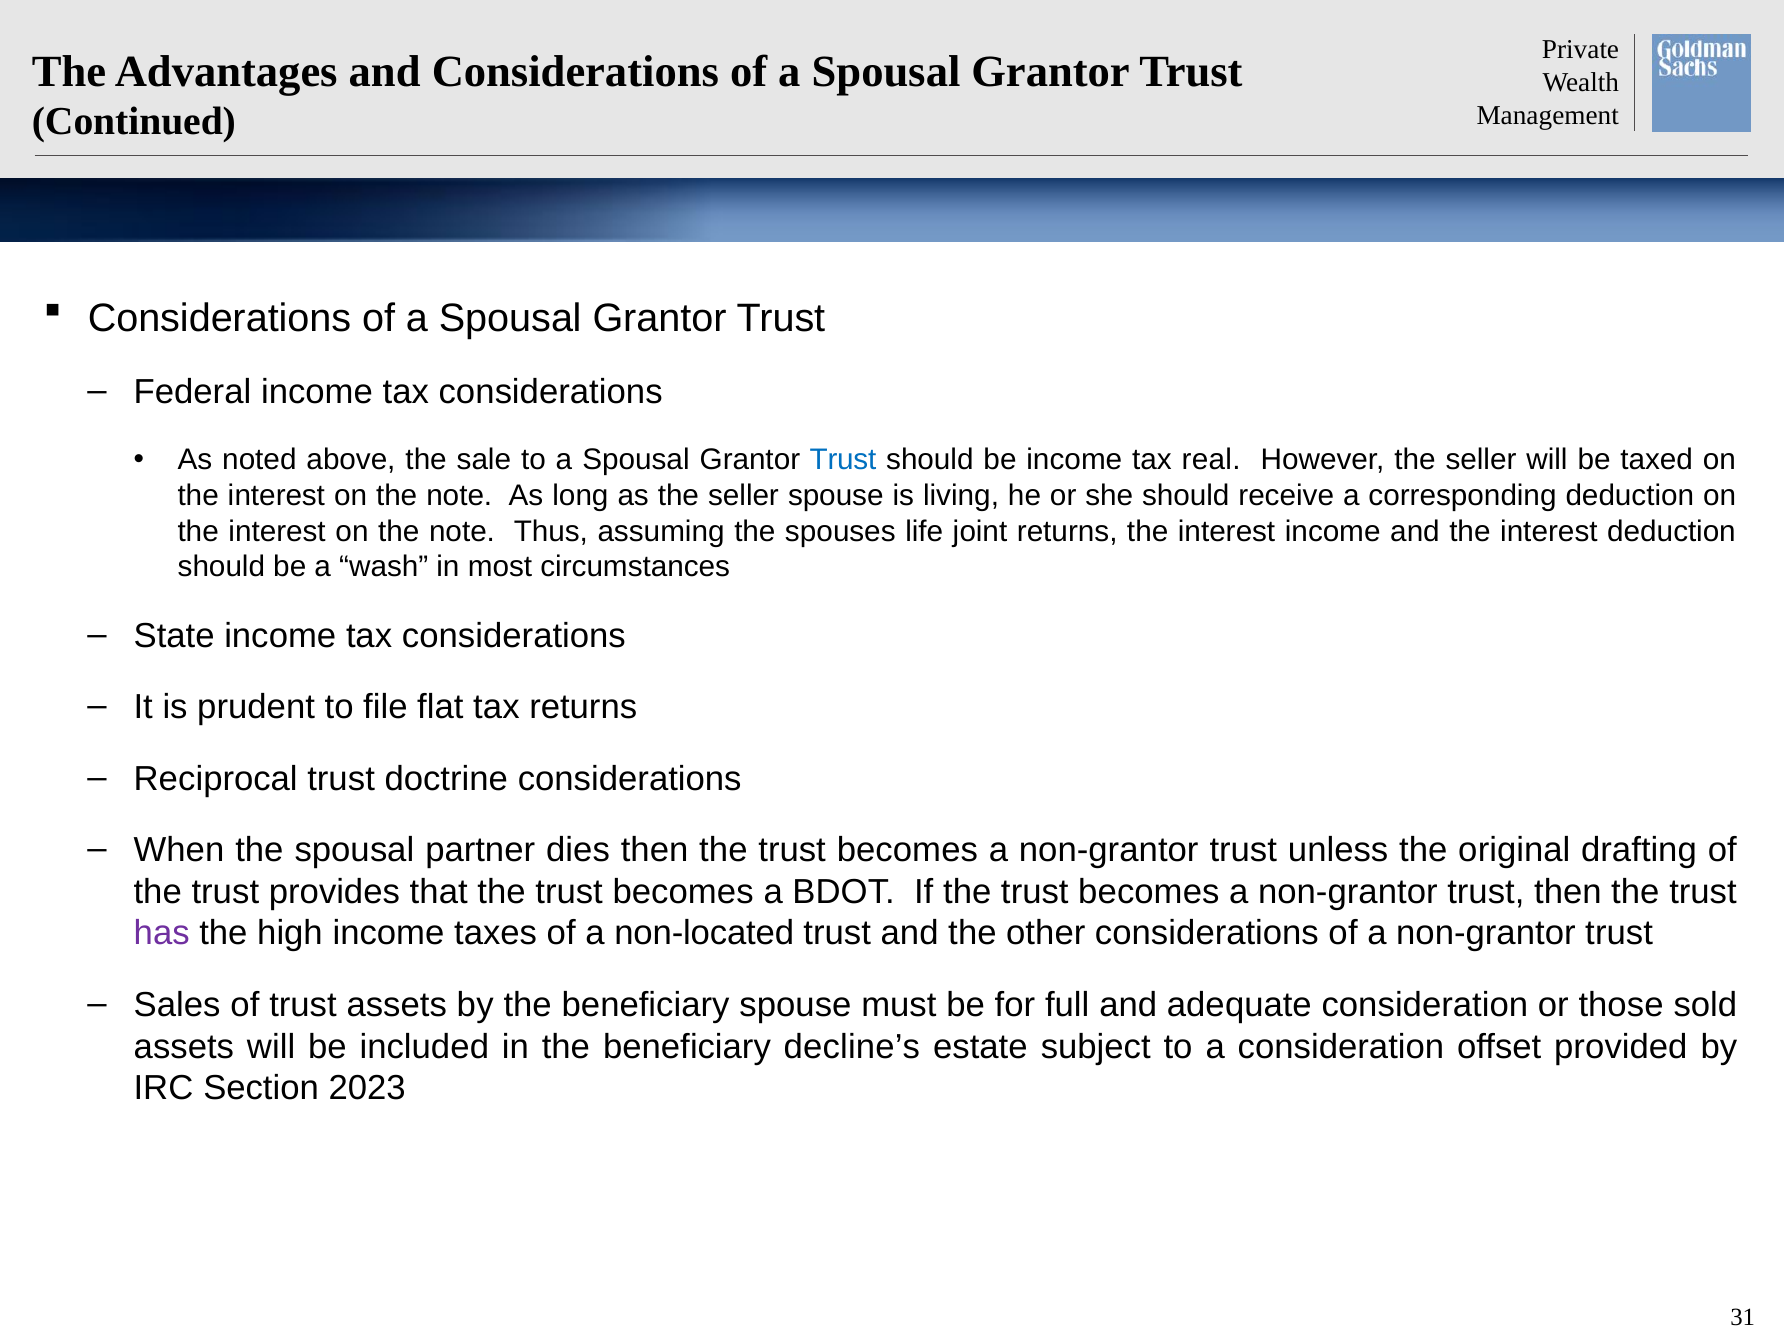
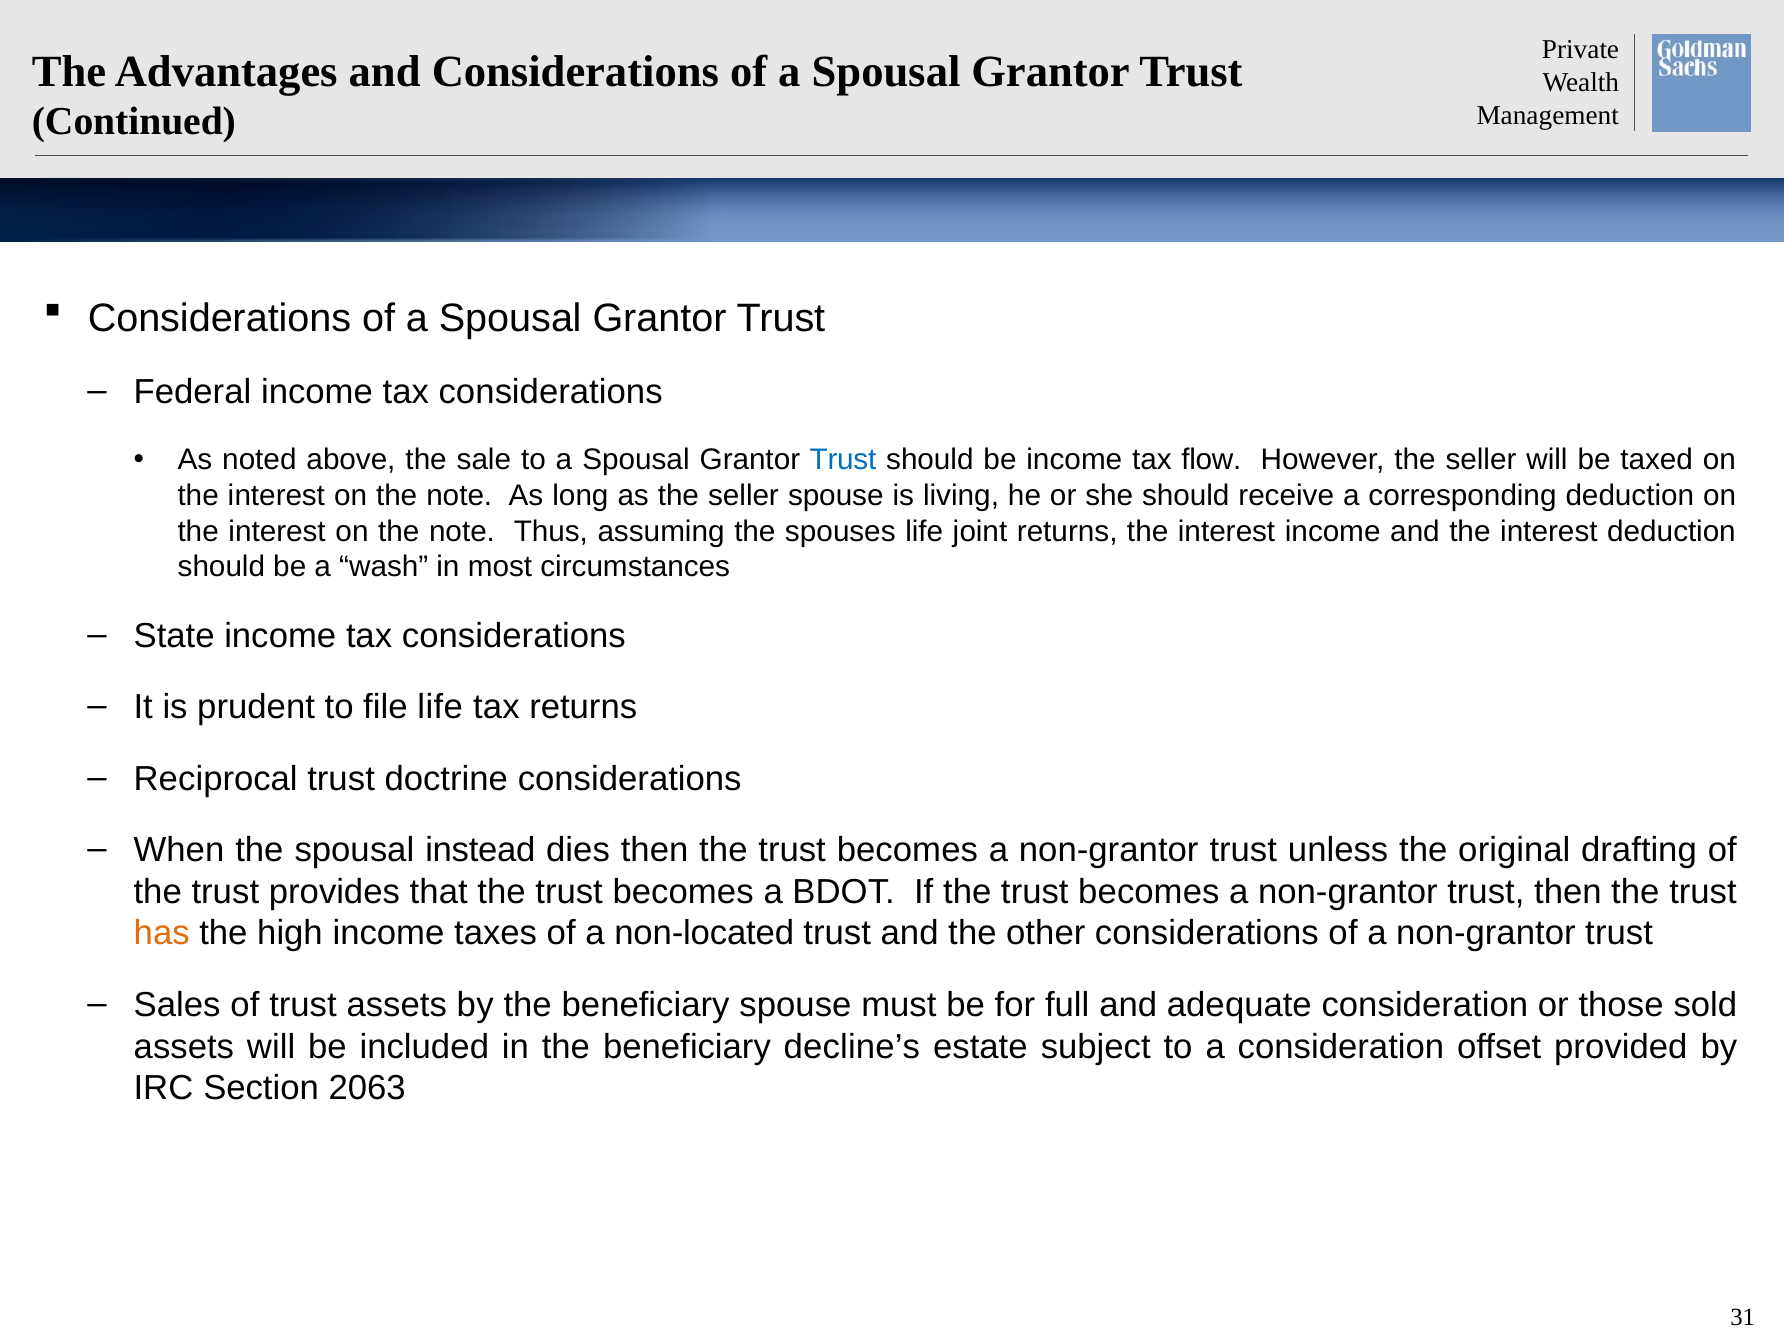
real: real -> flow
file flat: flat -> life
partner: partner -> instead
has colour: purple -> orange
2023: 2023 -> 2063
